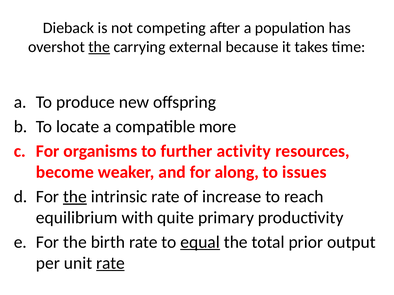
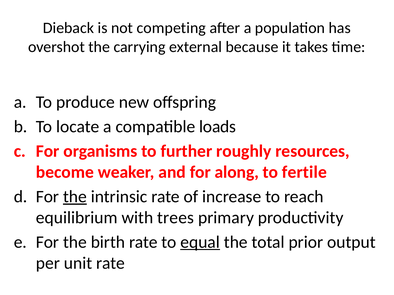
the at (99, 47) underline: present -> none
more: more -> loads
activity: activity -> roughly
issues: issues -> fertile
quite: quite -> trees
rate at (110, 264) underline: present -> none
